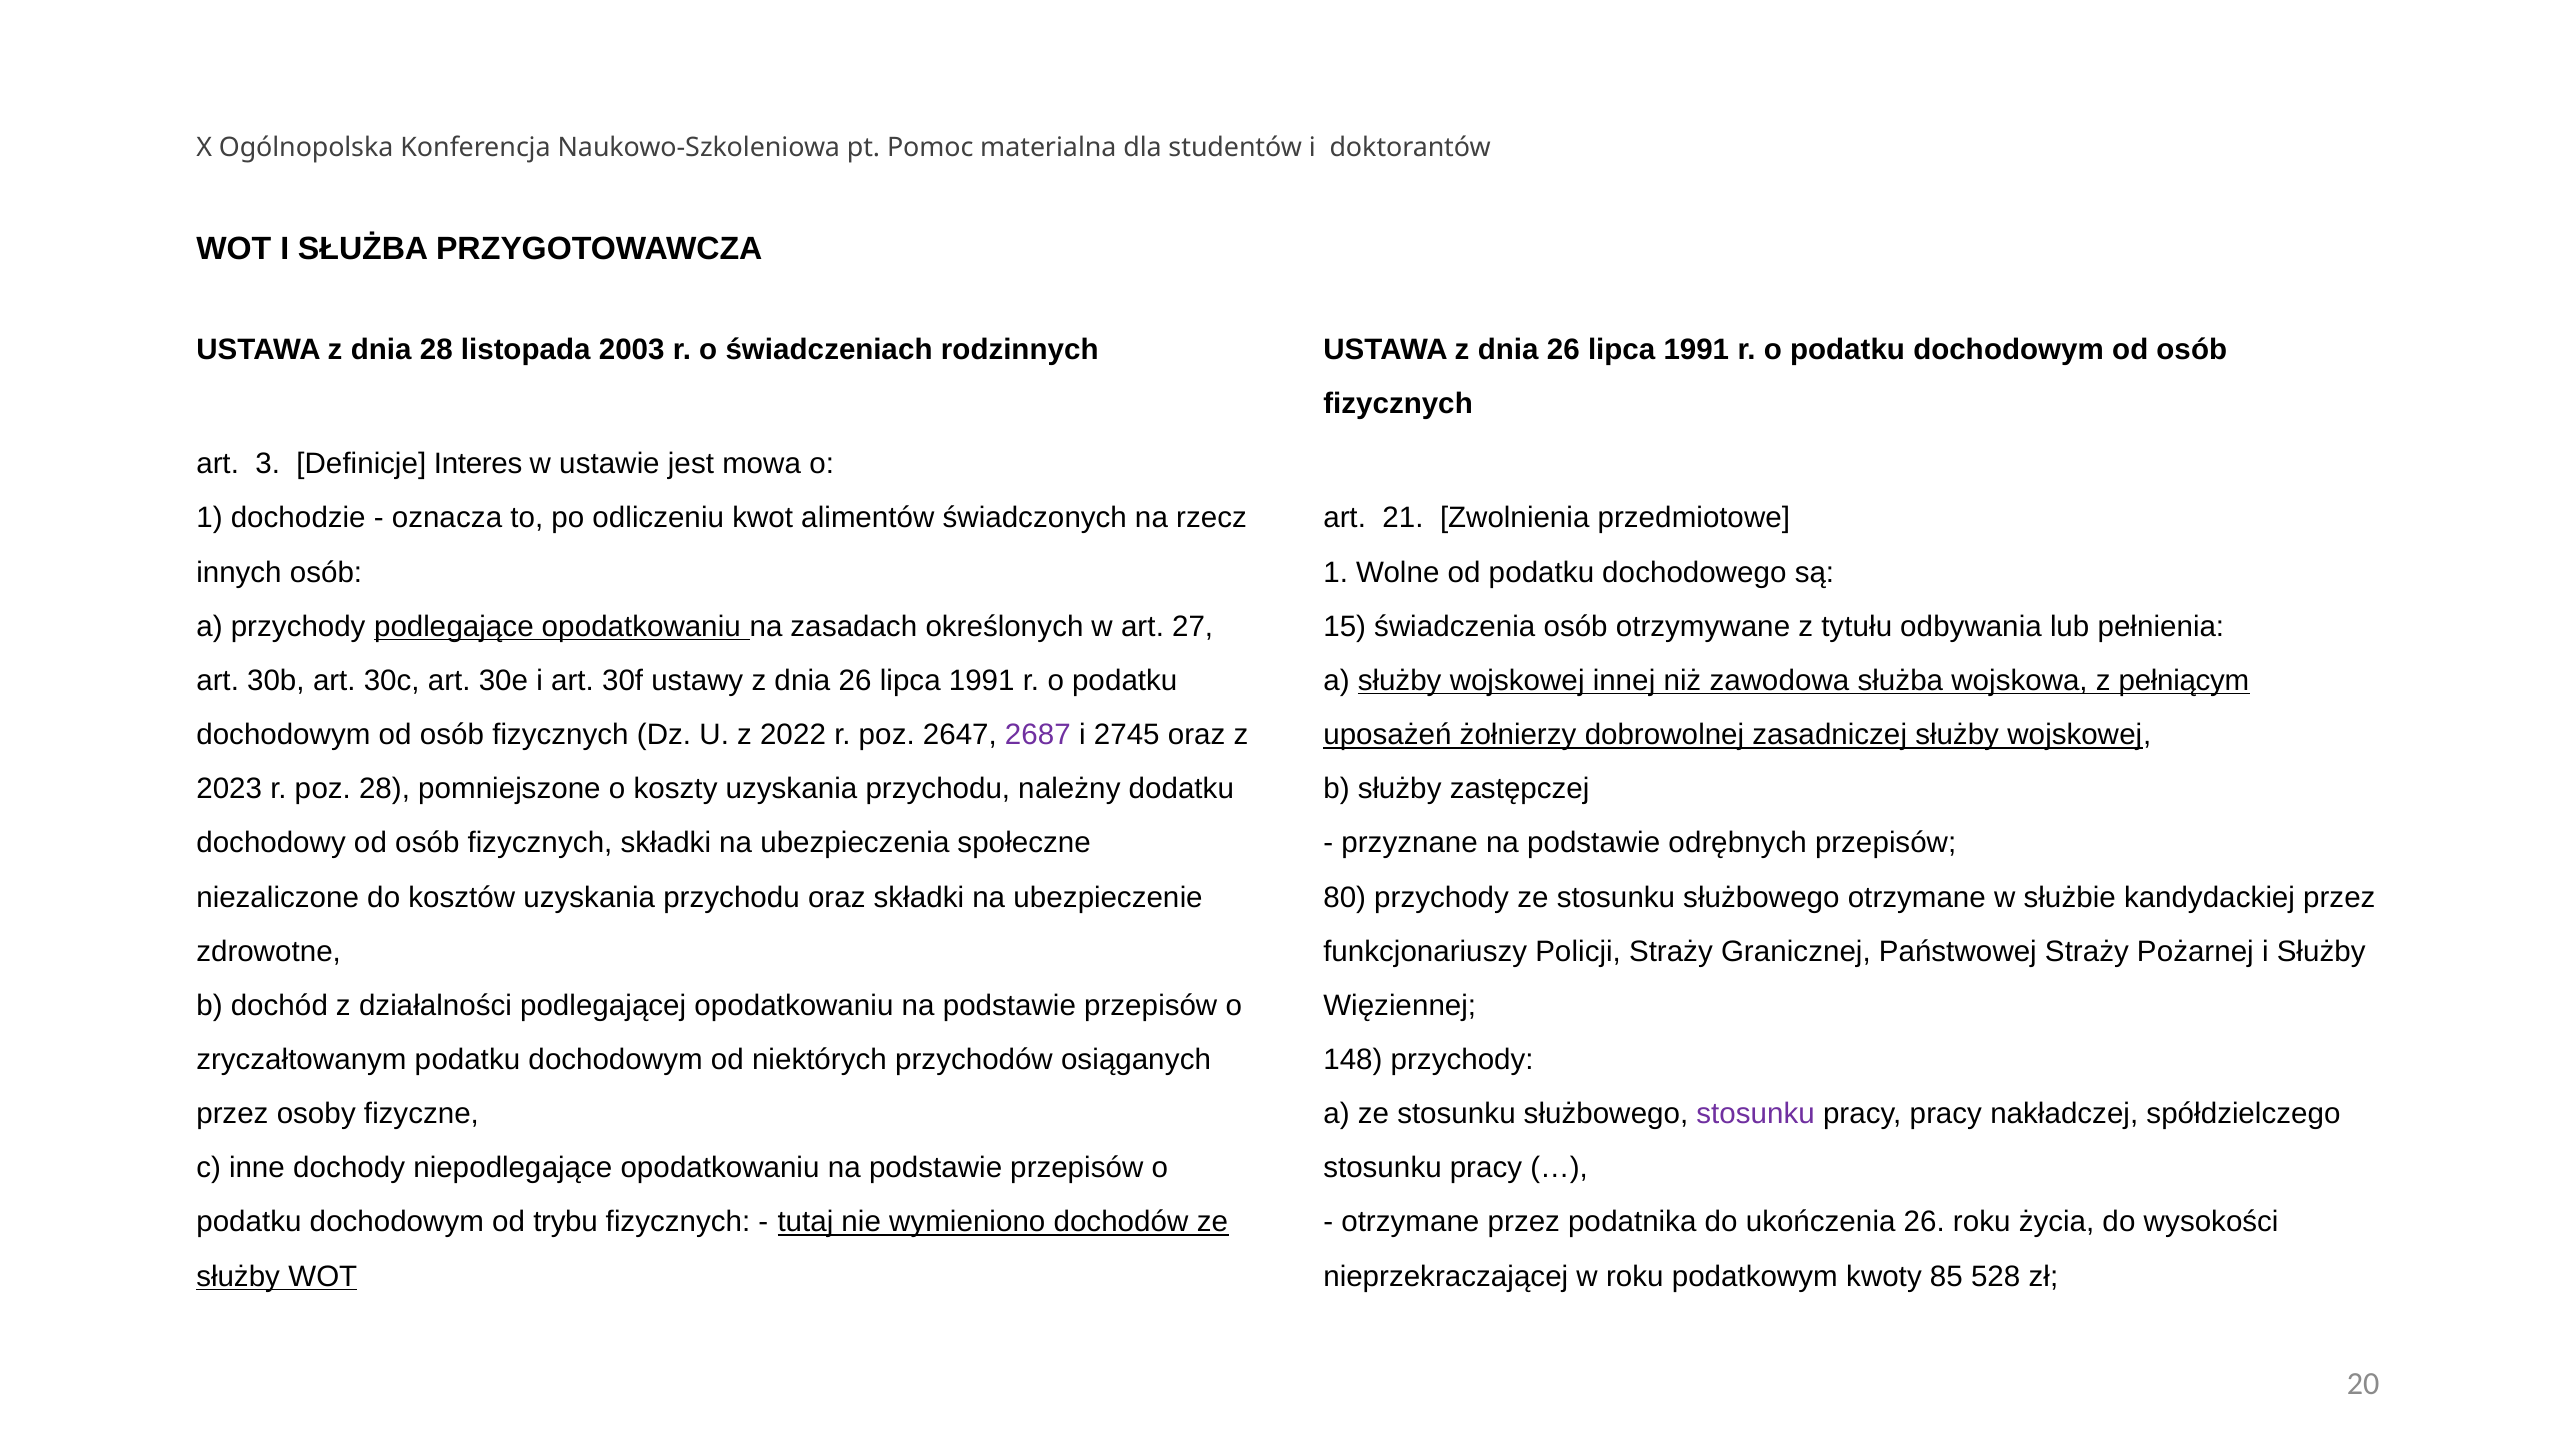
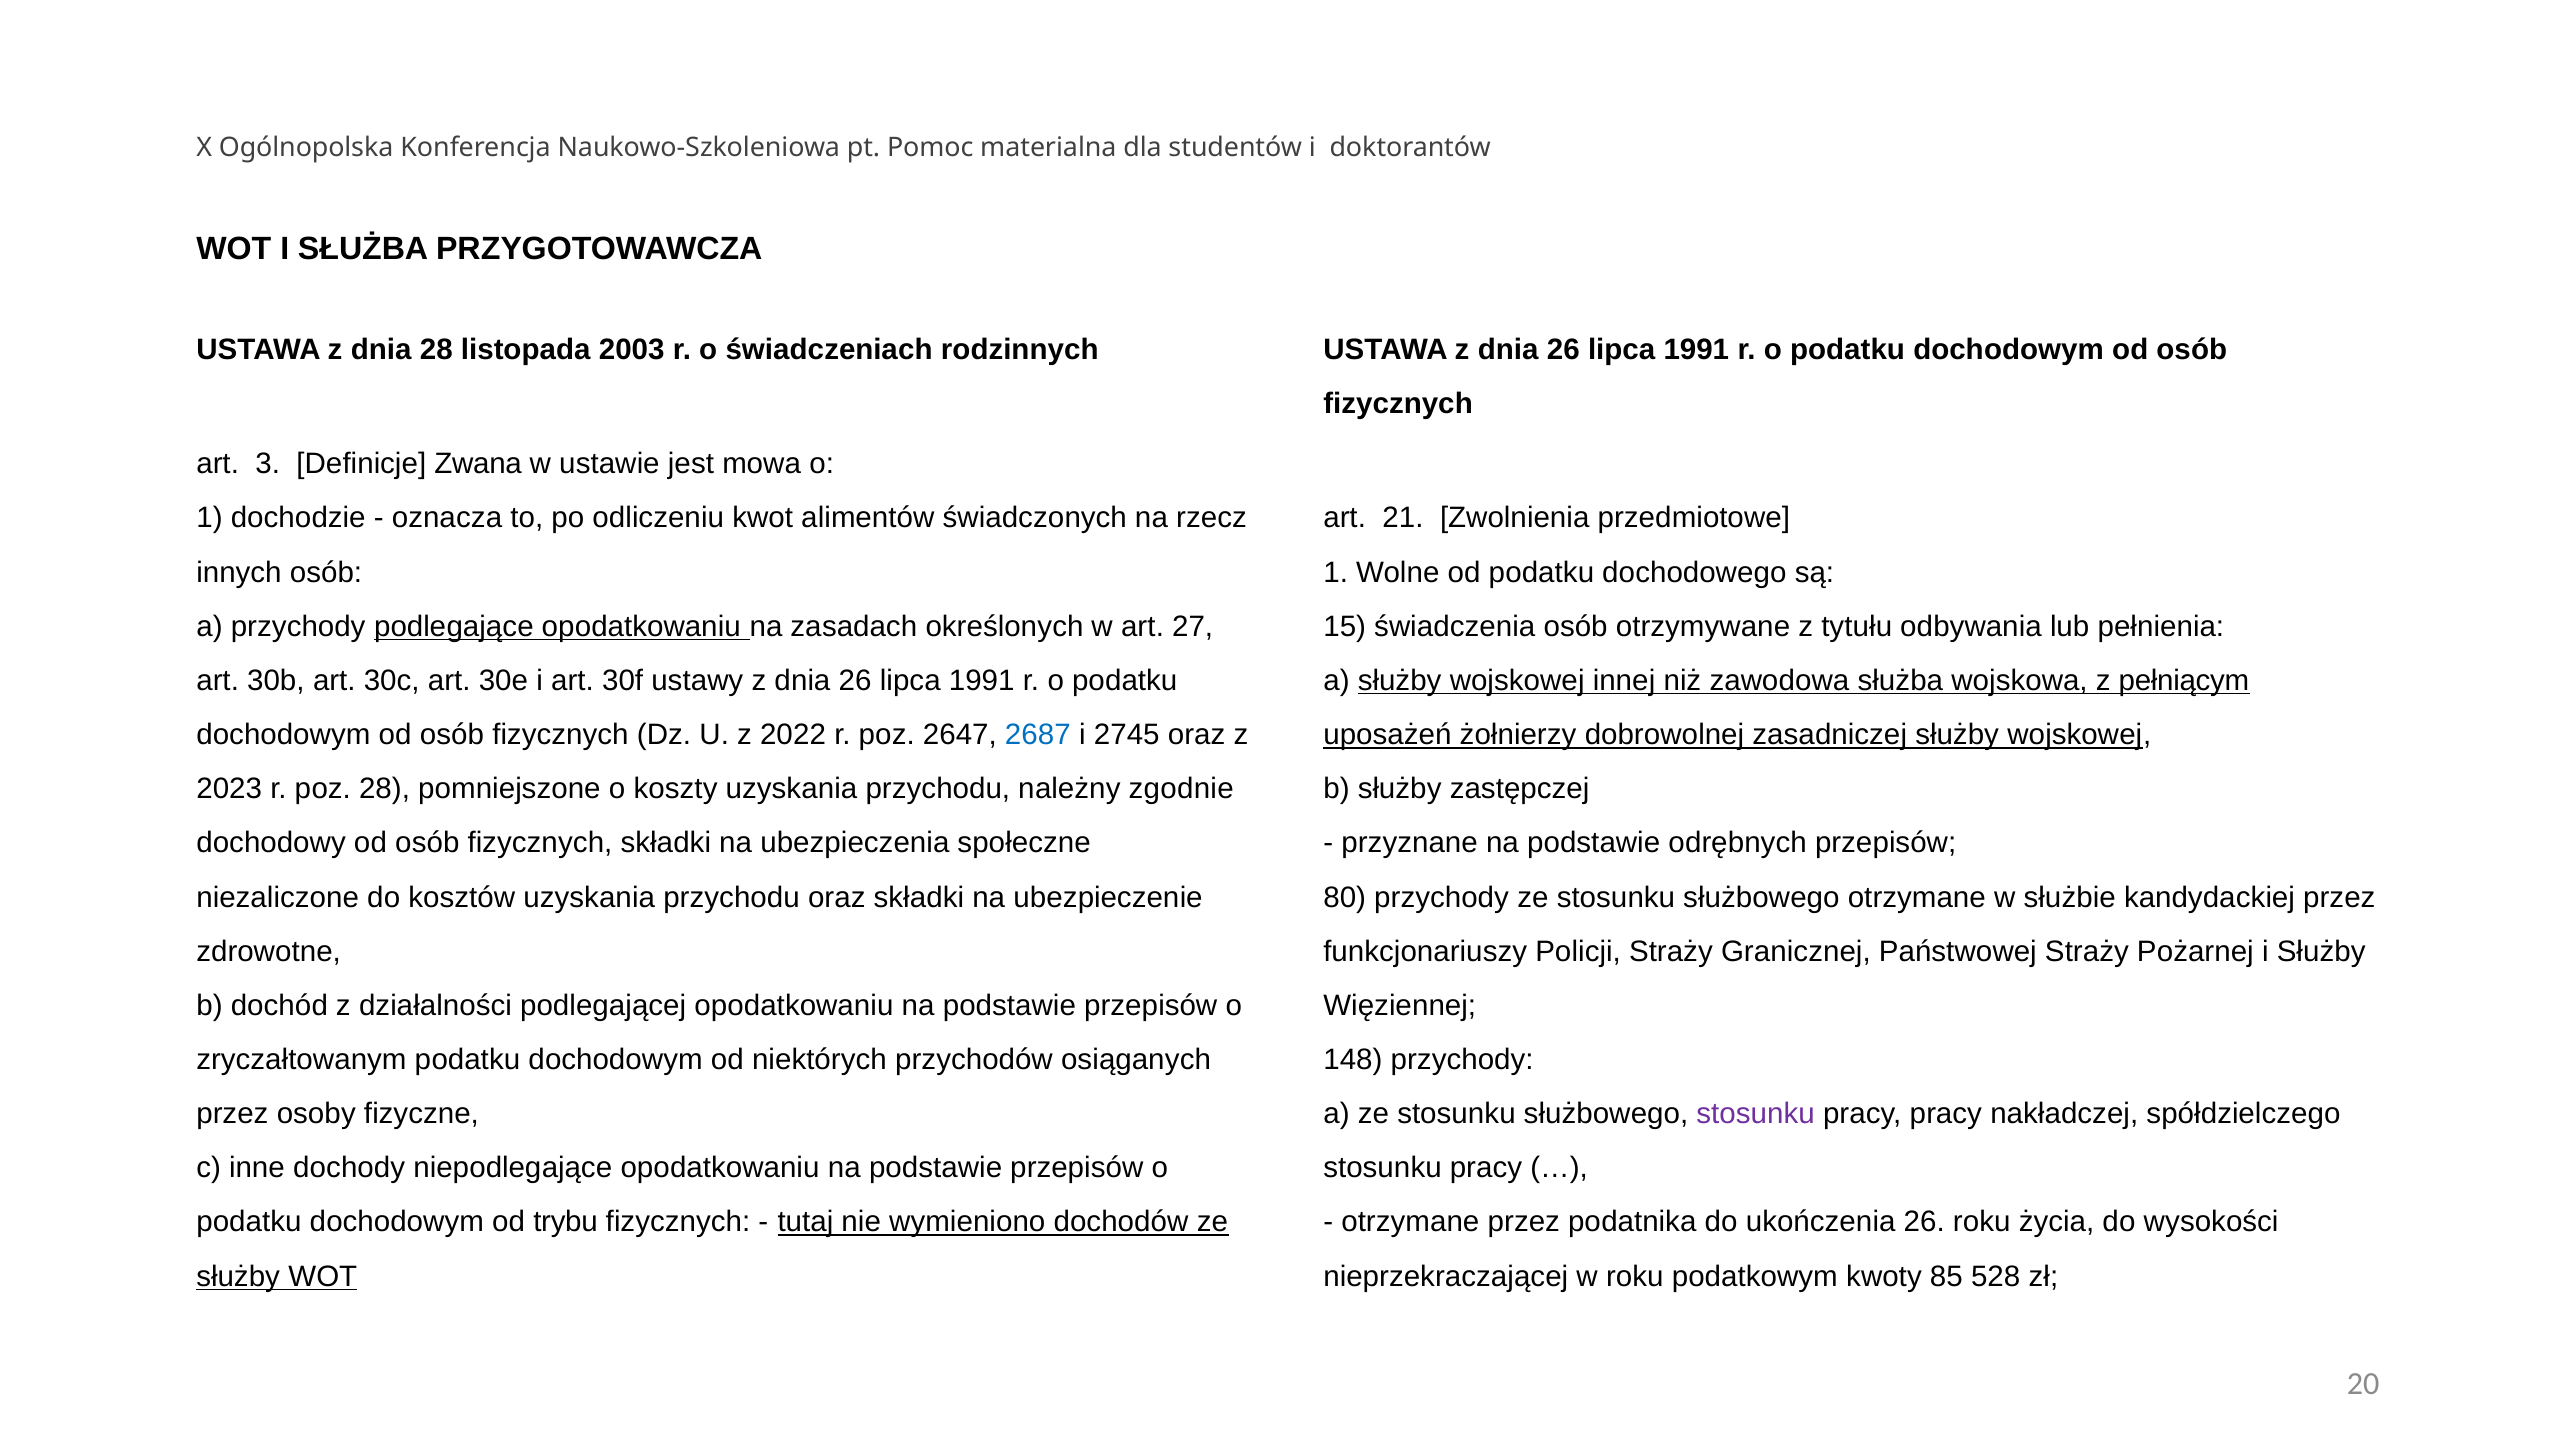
Interes: Interes -> Zwana
2687 colour: purple -> blue
dodatku: dodatku -> zgodnie
